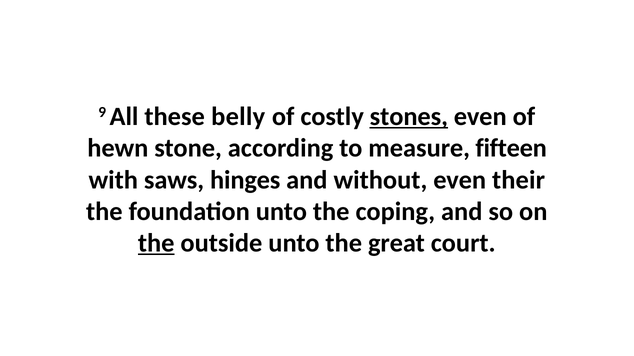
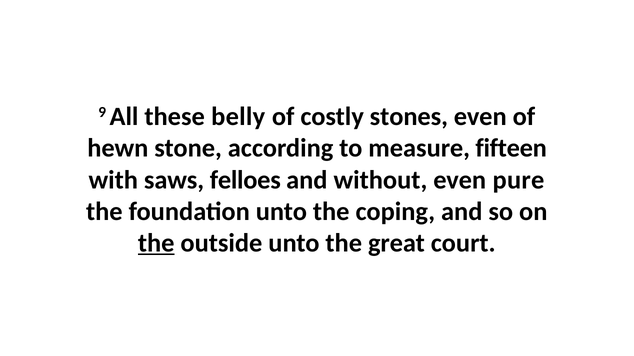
stones underline: present -> none
hinges: hinges -> felloes
their: their -> pure
